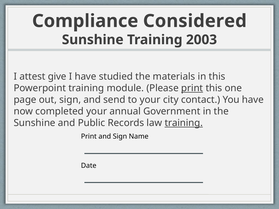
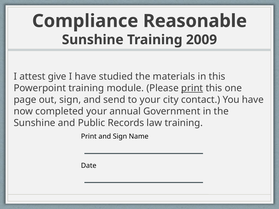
Considered: Considered -> Reasonable
2003: 2003 -> 2009
training at (184, 123) underline: present -> none
